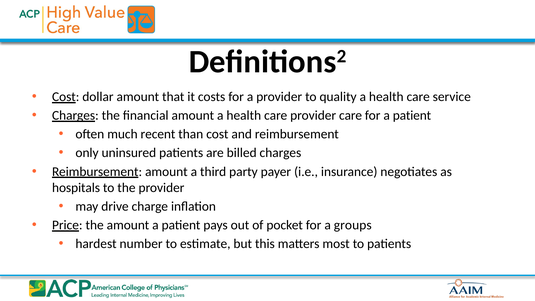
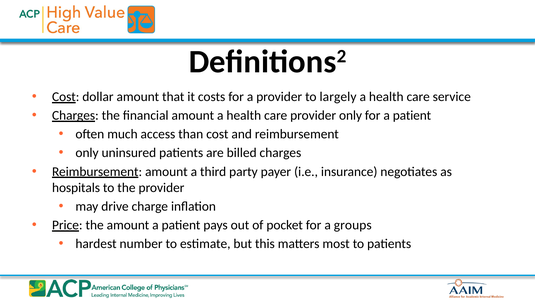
quality: quality -> largely
provider care: care -> only
recent: recent -> access
